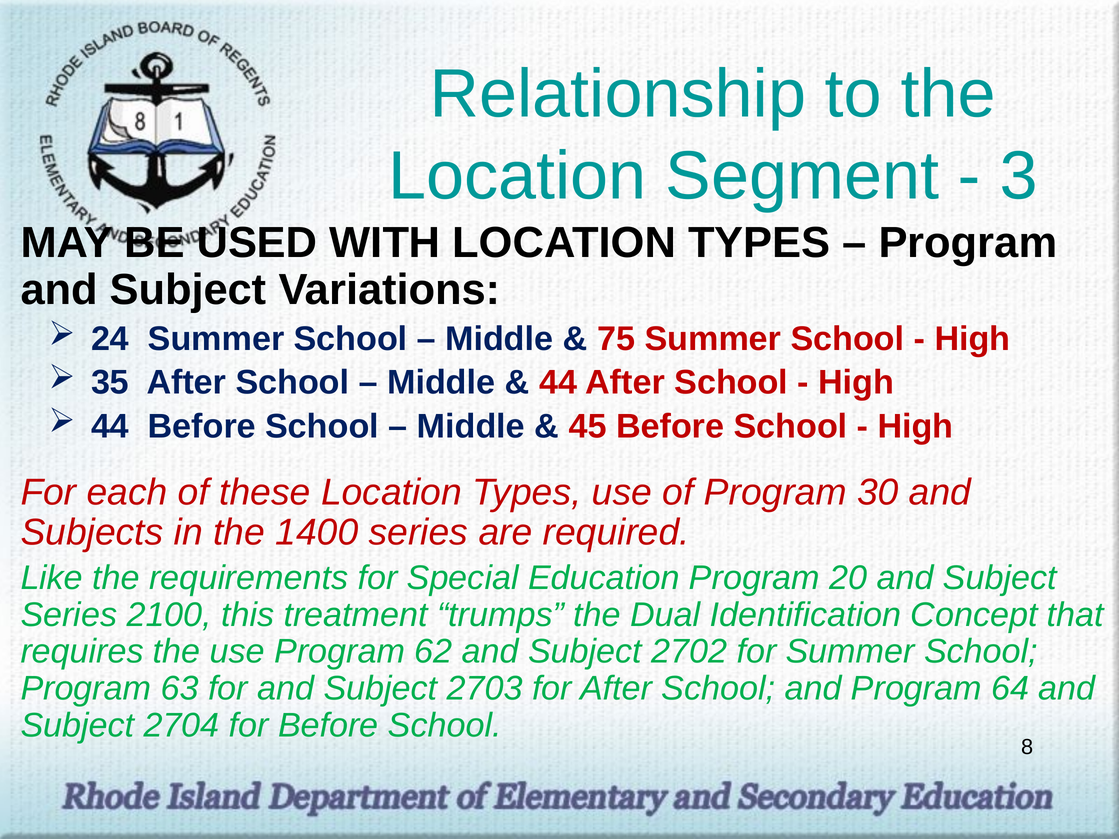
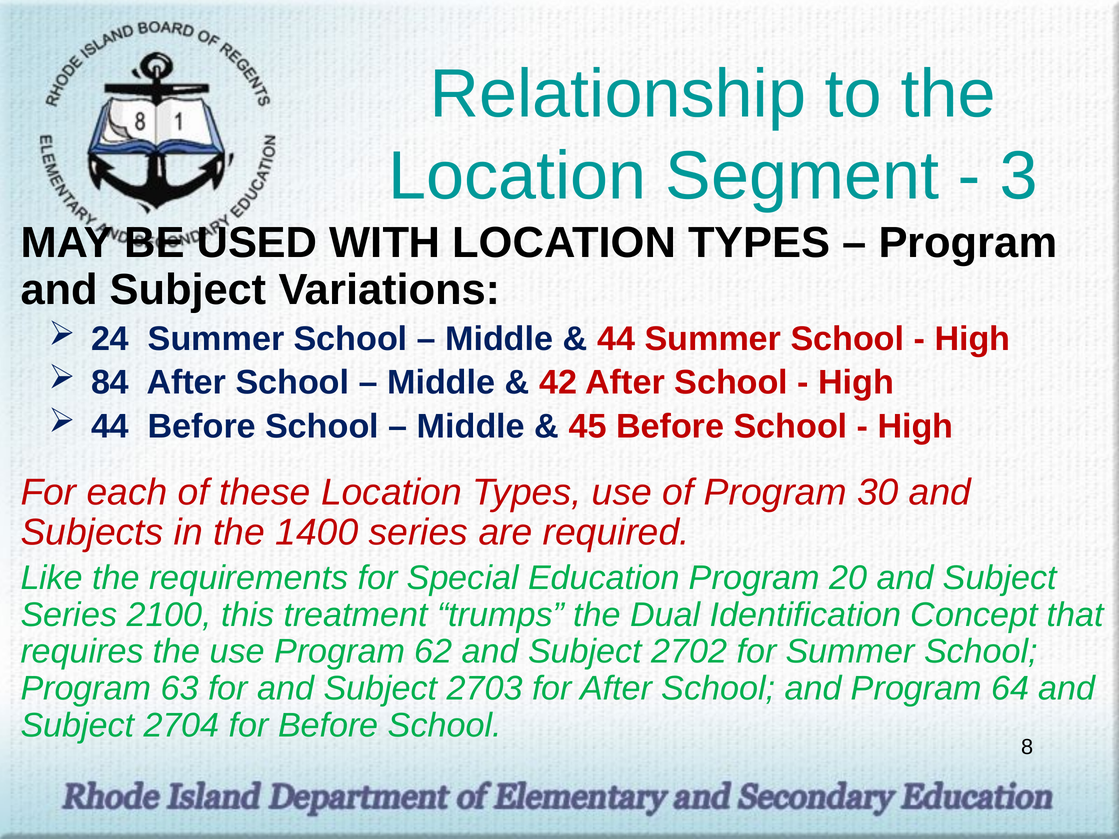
75 at (616, 339): 75 -> 44
35: 35 -> 84
44 at (558, 383): 44 -> 42
